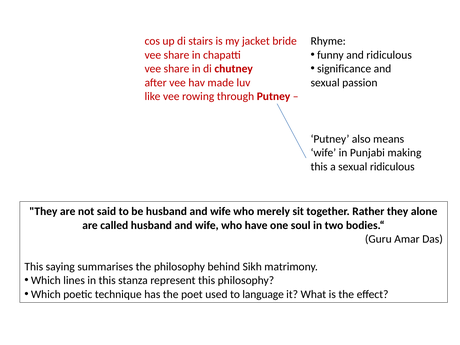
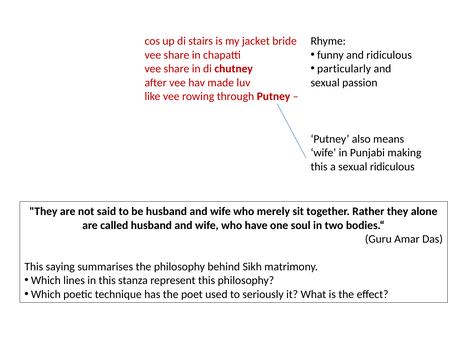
significance: significance -> particularly
language: language -> seriously
